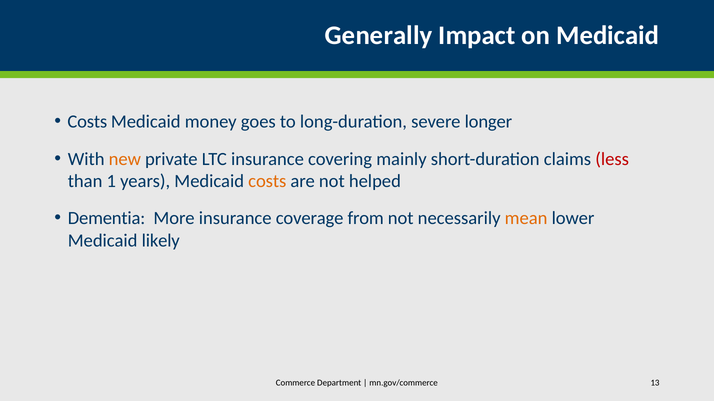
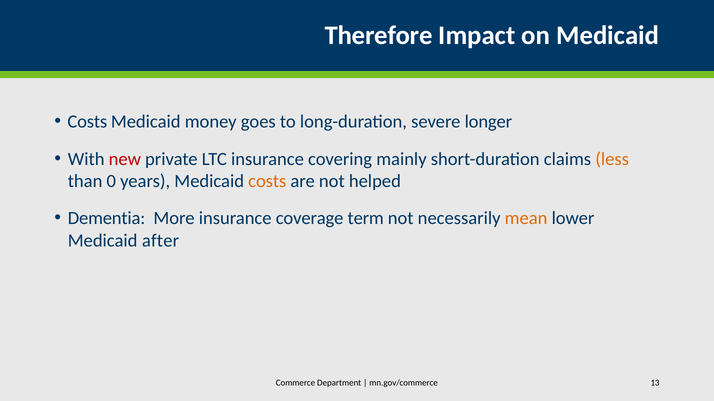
Generally: Generally -> Therefore
new colour: orange -> red
less colour: red -> orange
1: 1 -> 0
from: from -> term
likely: likely -> after
